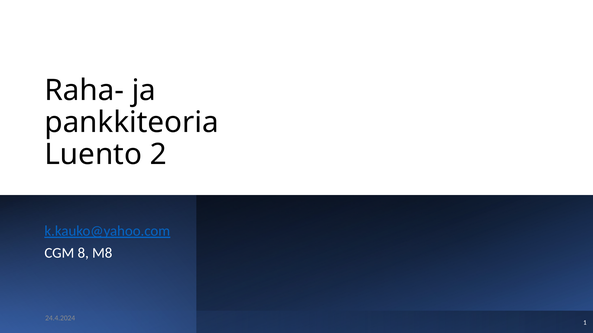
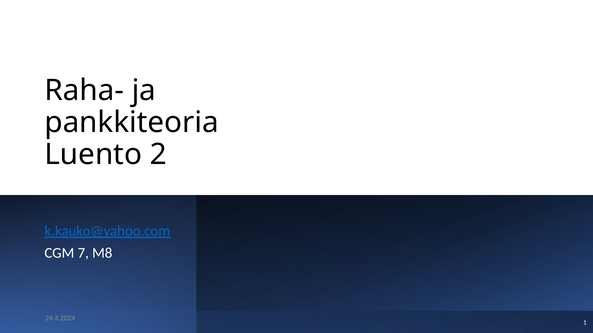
8: 8 -> 7
